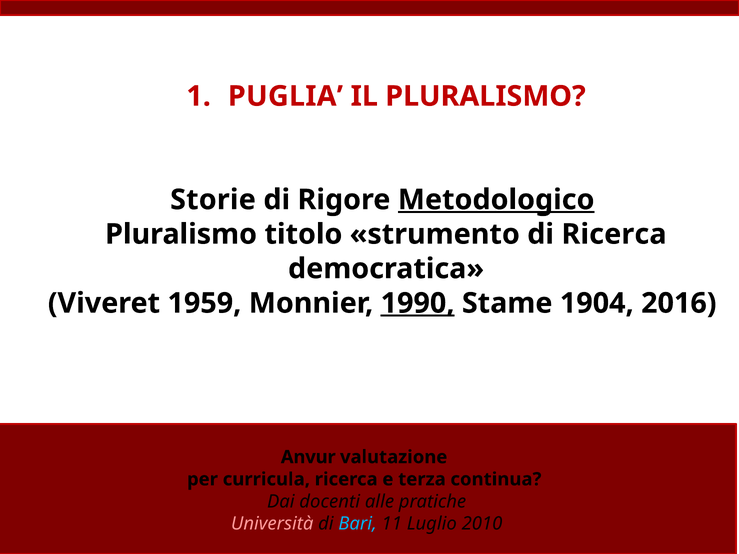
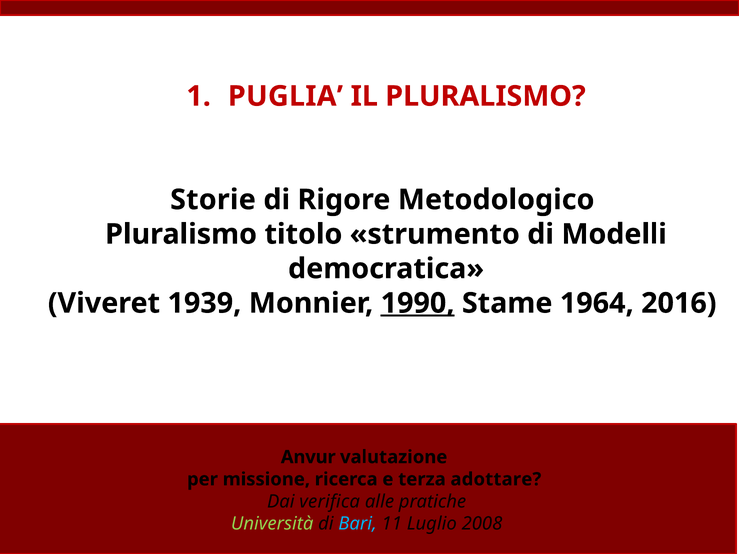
Metodologico underline: present -> none
di Ricerca: Ricerca -> Modelli
1959: 1959 -> 1939
1904: 1904 -> 1964
curricula: curricula -> missione
continua: continua -> adottare
docenti: docenti -> verifica
Università colour: pink -> light green
2010: 2010 -> 2008
